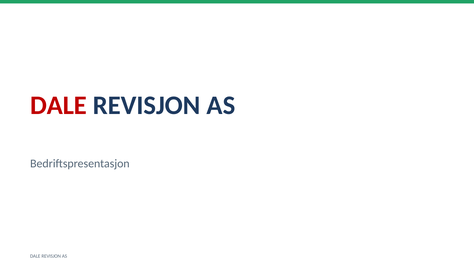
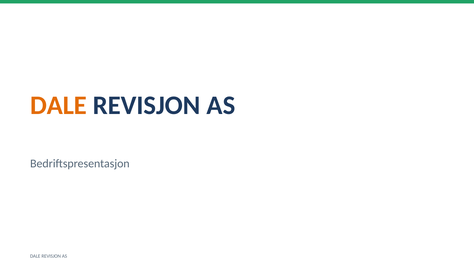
DALE at (59, 105) colour: red -> orange
